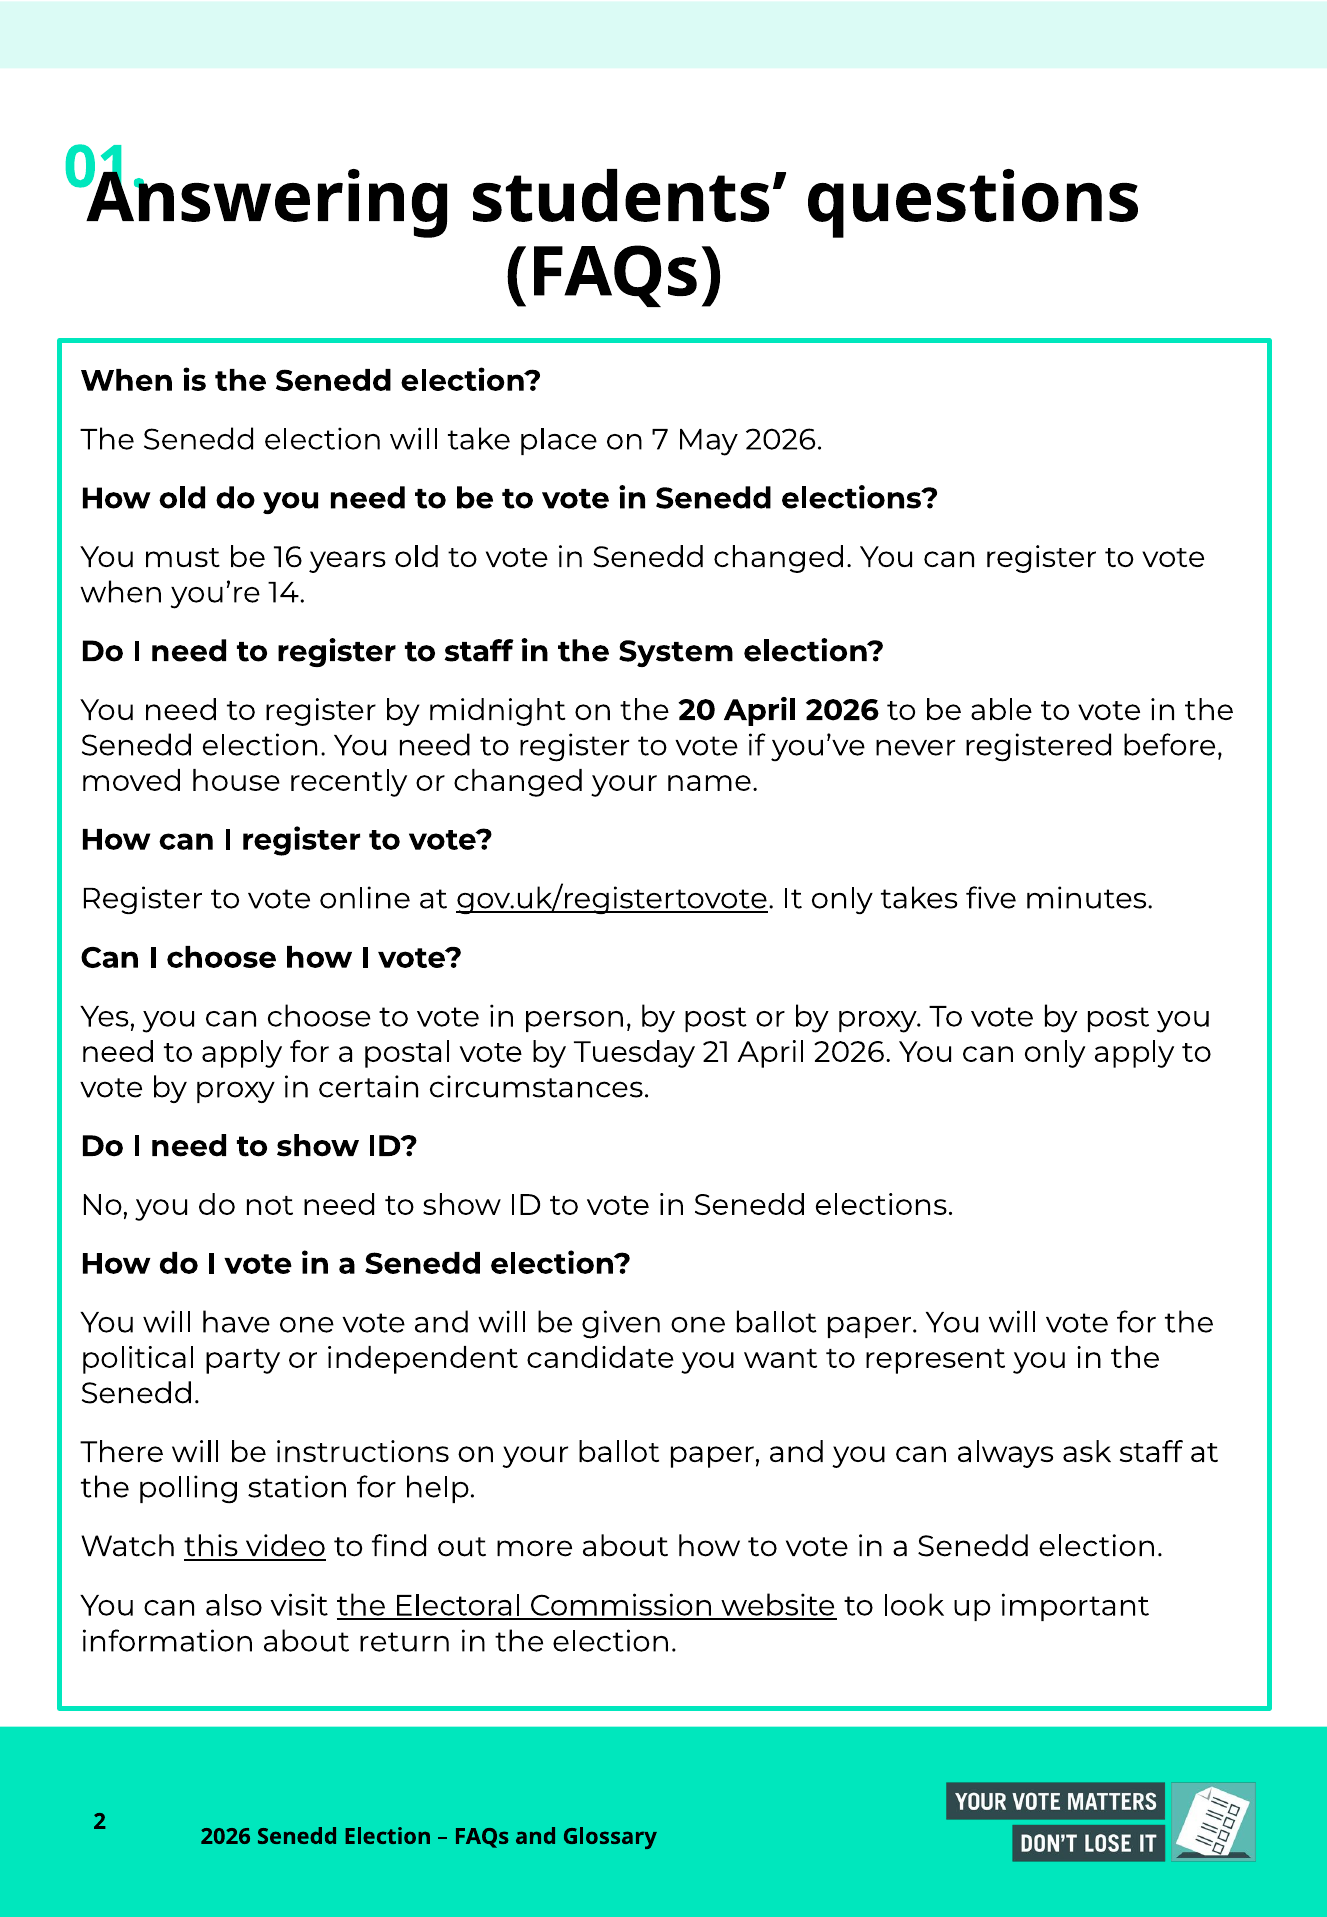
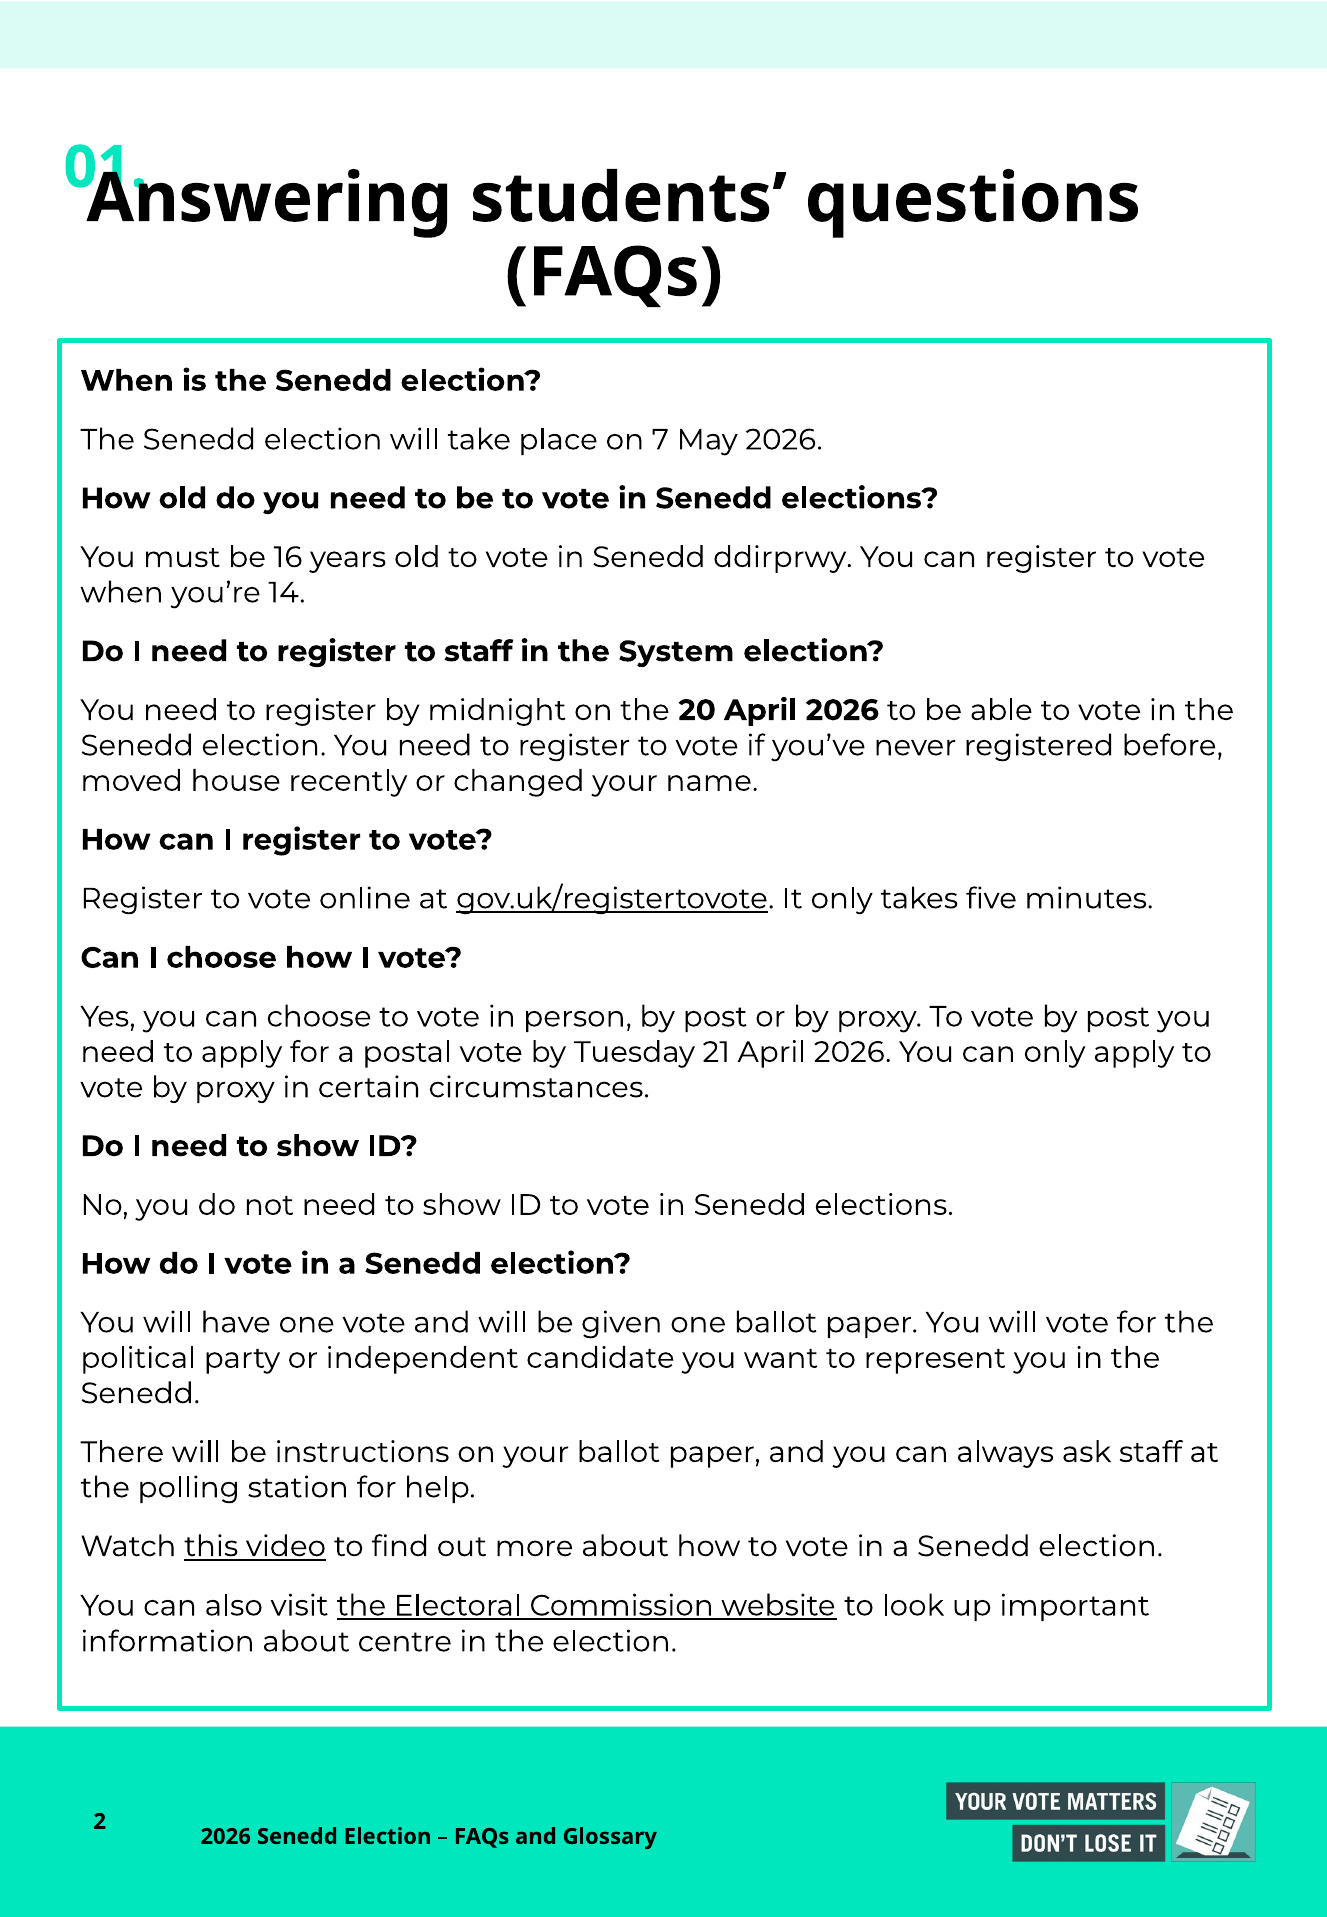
Senedd changed: changed -> ddirprwy
return: return -> centre
